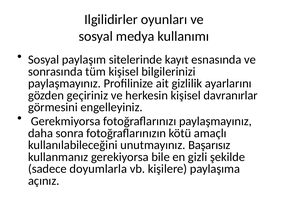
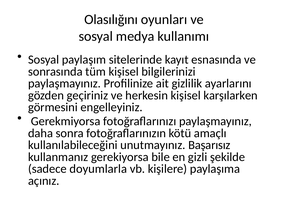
Ilgilidirler: Ilgilidirler -> Olasılığını
davranırlar: davranırlar -> karşılarken
